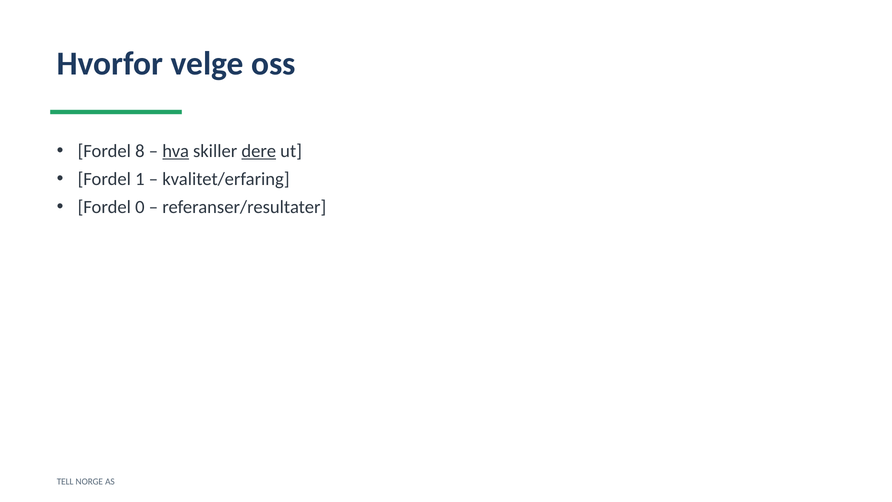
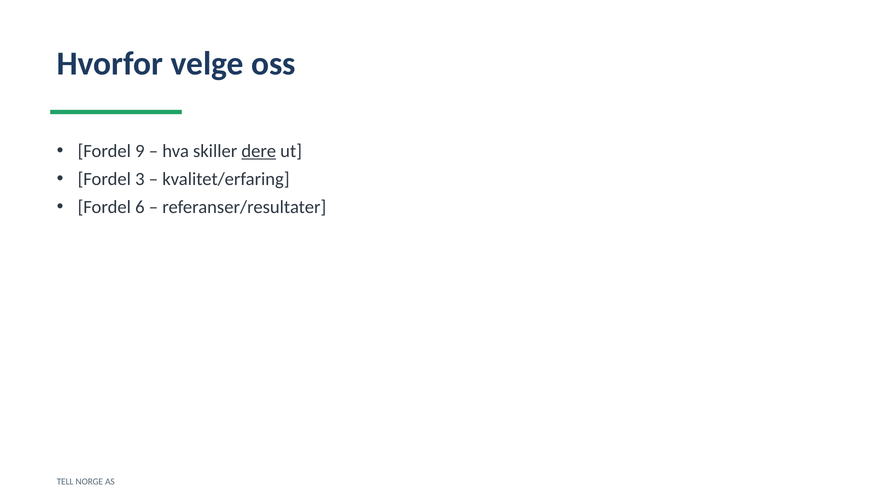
8: 8 -> 9
hva underline: present -> none
1: 1 -> 3
0: 0 -> 6
